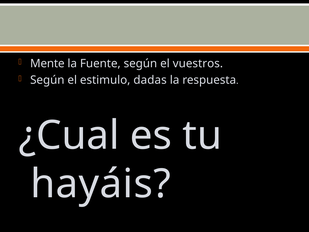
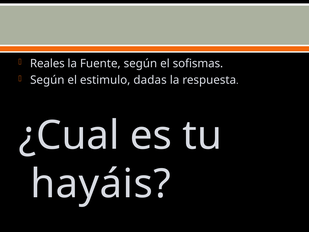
Mente: Mente -> Reales
vuestros: vuestros -> sofismas
